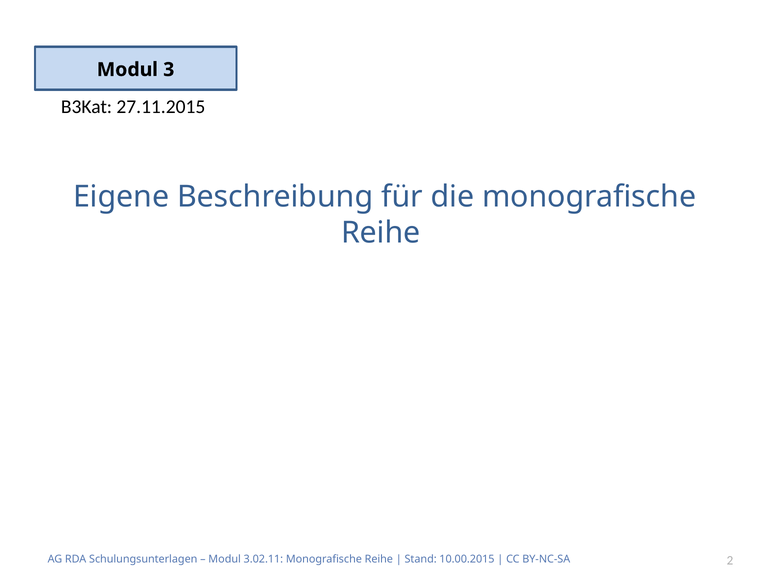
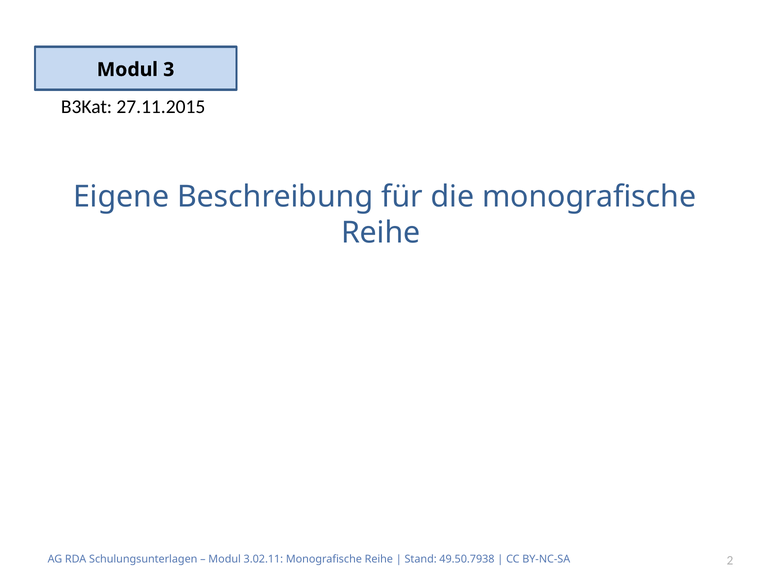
10.00.2015: 10.00.2015 -> 49.50.7938
